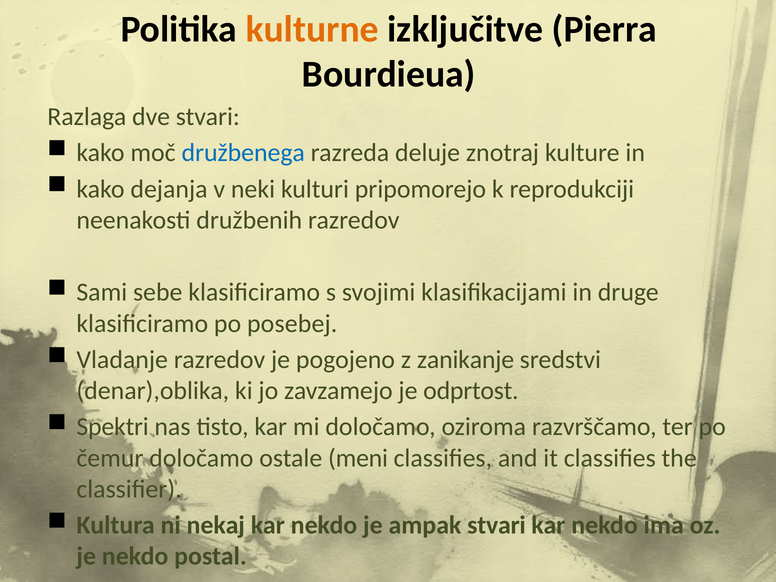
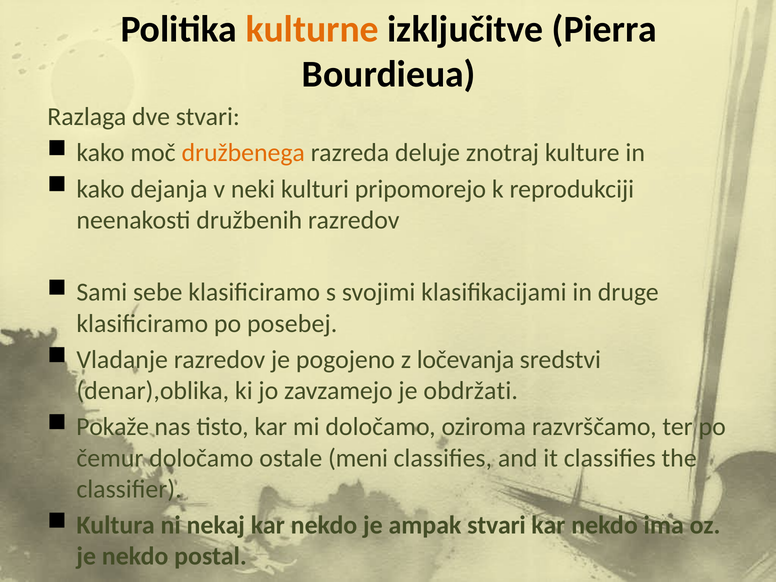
družbenega colour: blue -> orange
zanikanje: zanikanje -> ločevanja
odprtost: odprtost -> obdržati
Spektri: Spektri -> Pokaže
